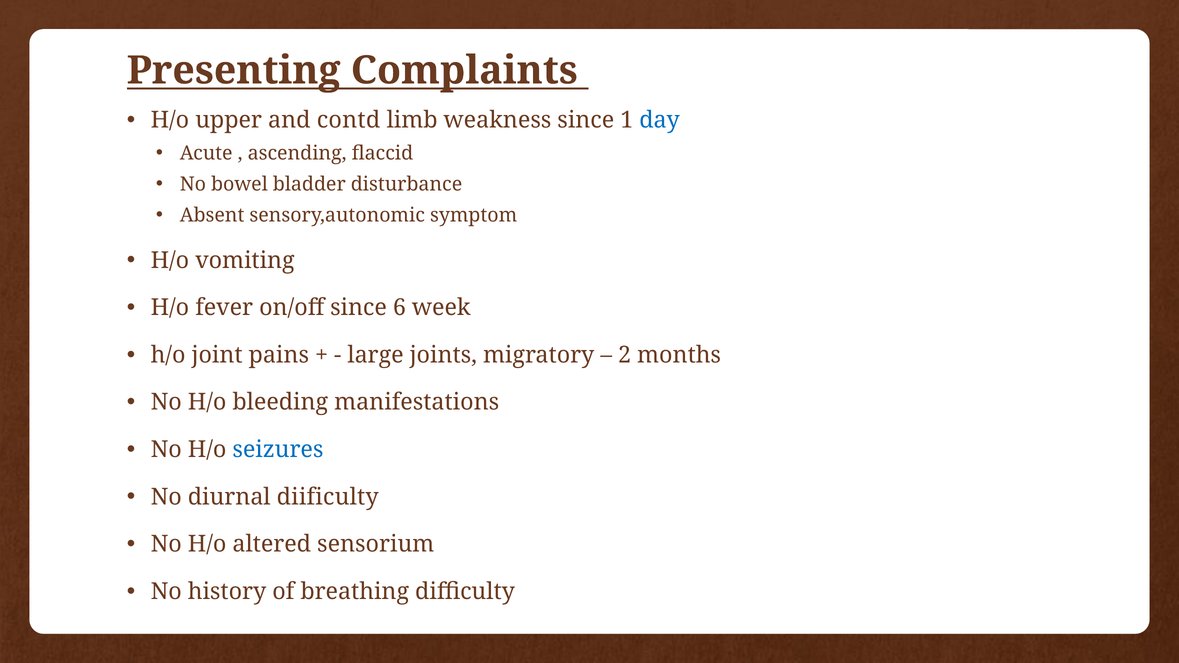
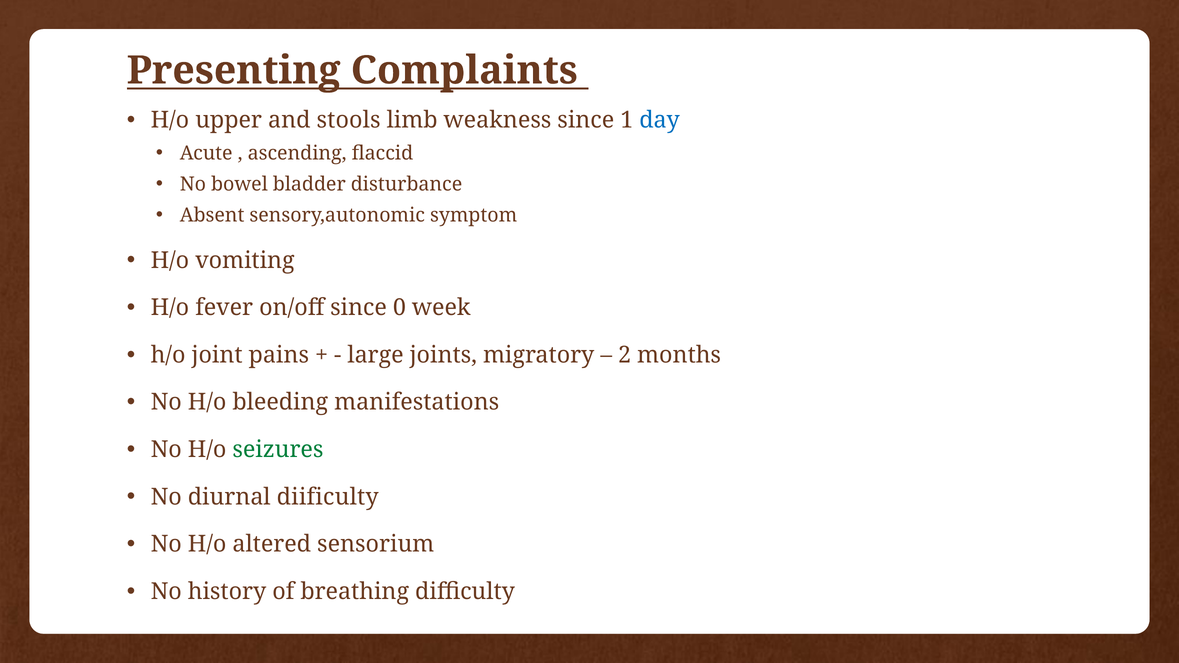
contd: contd -> stools
6: 6 -> 0
seizures colour: blue -> green
